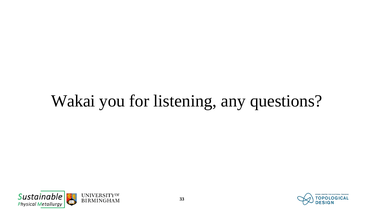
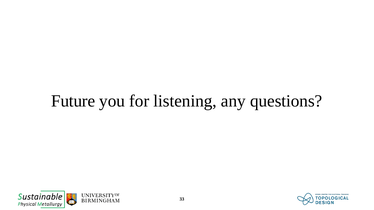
Wakai: Wakai -> Future
